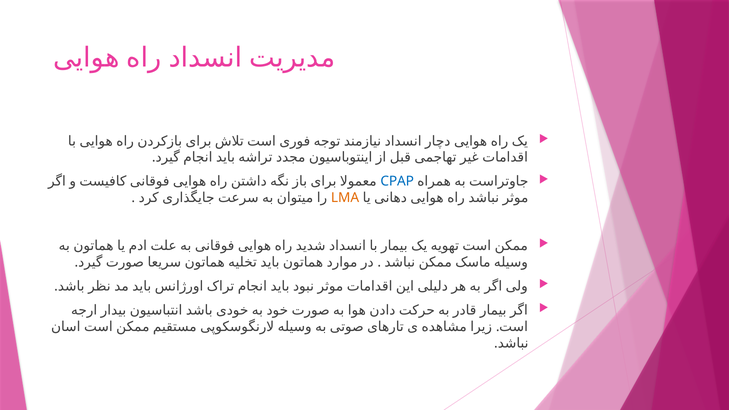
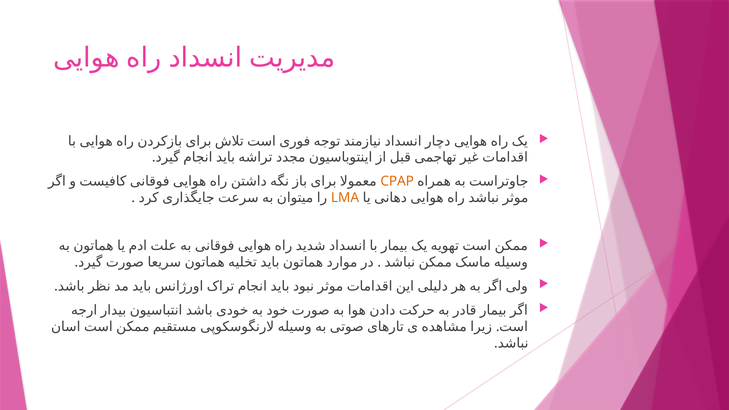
CPAP colour: blue -> orange
